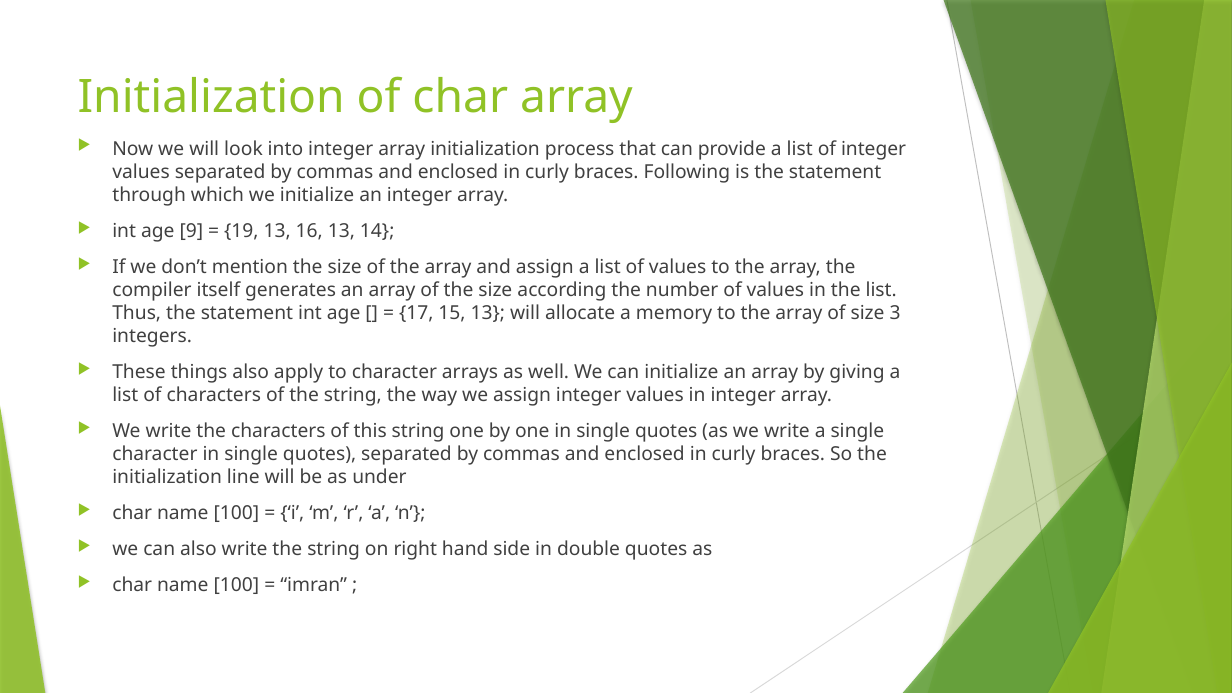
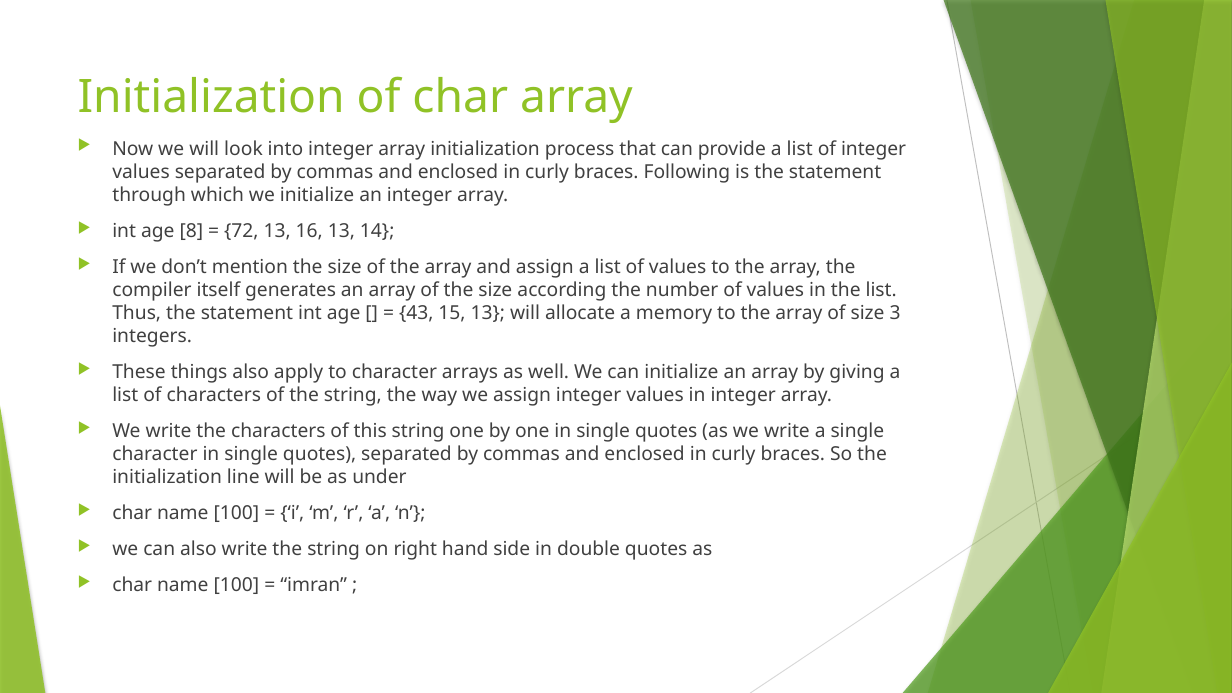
9: 9 -> 8
19: 19 -> 72
17: 17 -> 43
